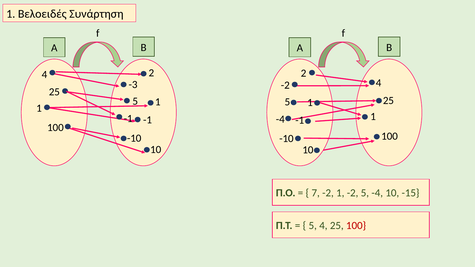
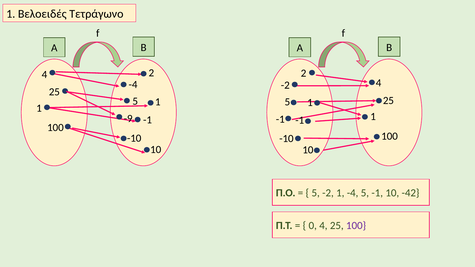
Συνάρτηση: Συνάρτηση -> Τετράγωνο
-3 at (133, 85): -3 -> -4
-1 at (128, 119): -1 -> -9
-4 at (280, 119): -4 -> -1
7 at (316, 193): 7 -> 5
1 -2: -2 -> -4
5 -4: -4 -> -1
-15: -15 -> -42
5 at (313, 226): 5 -> 0
100 at (356, 226) colour: red -> purple
